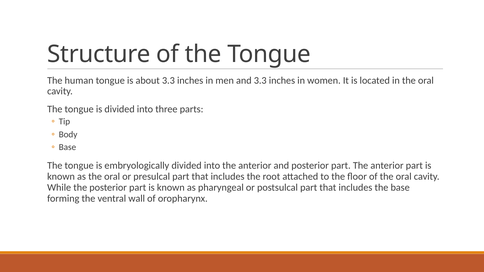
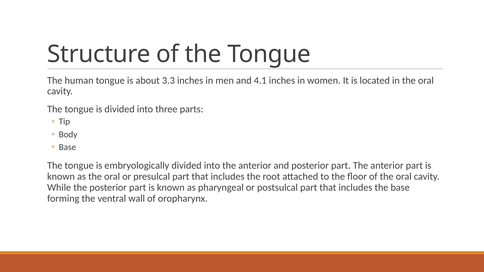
and 3.3: 3.3 -> 4.1
